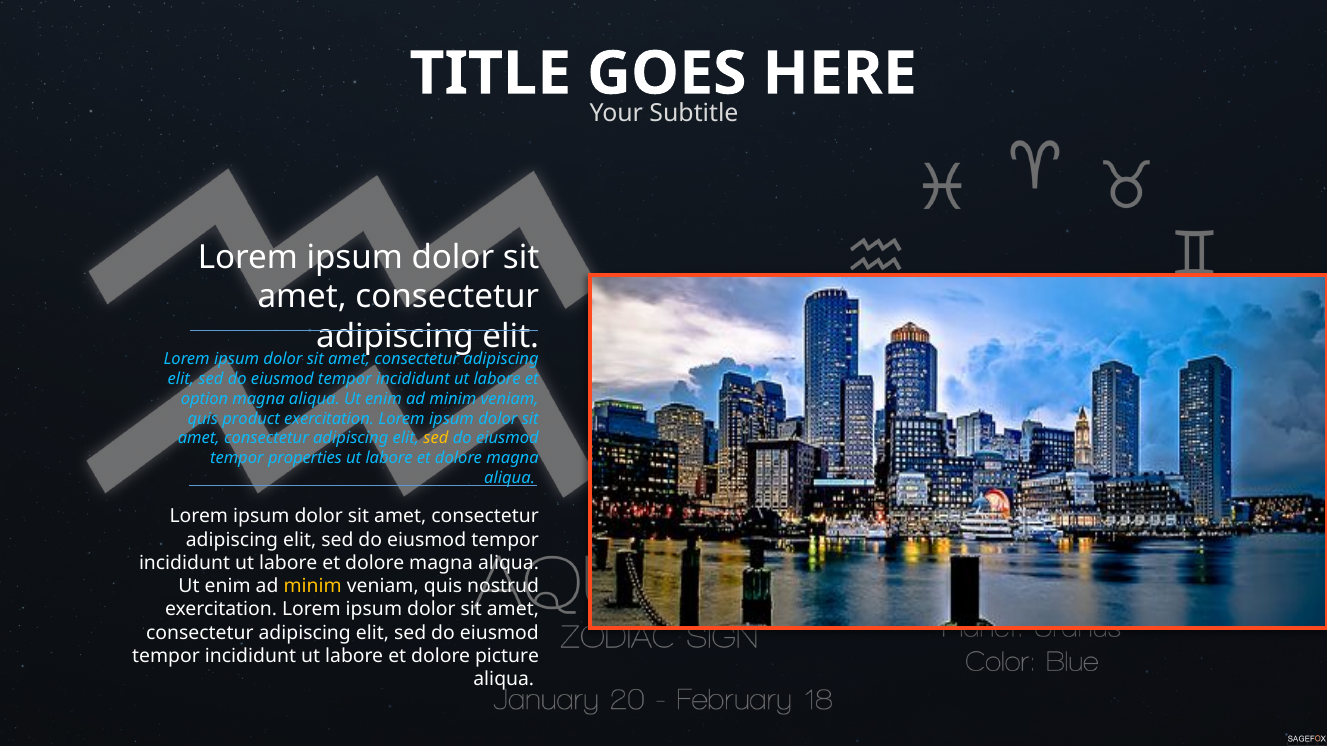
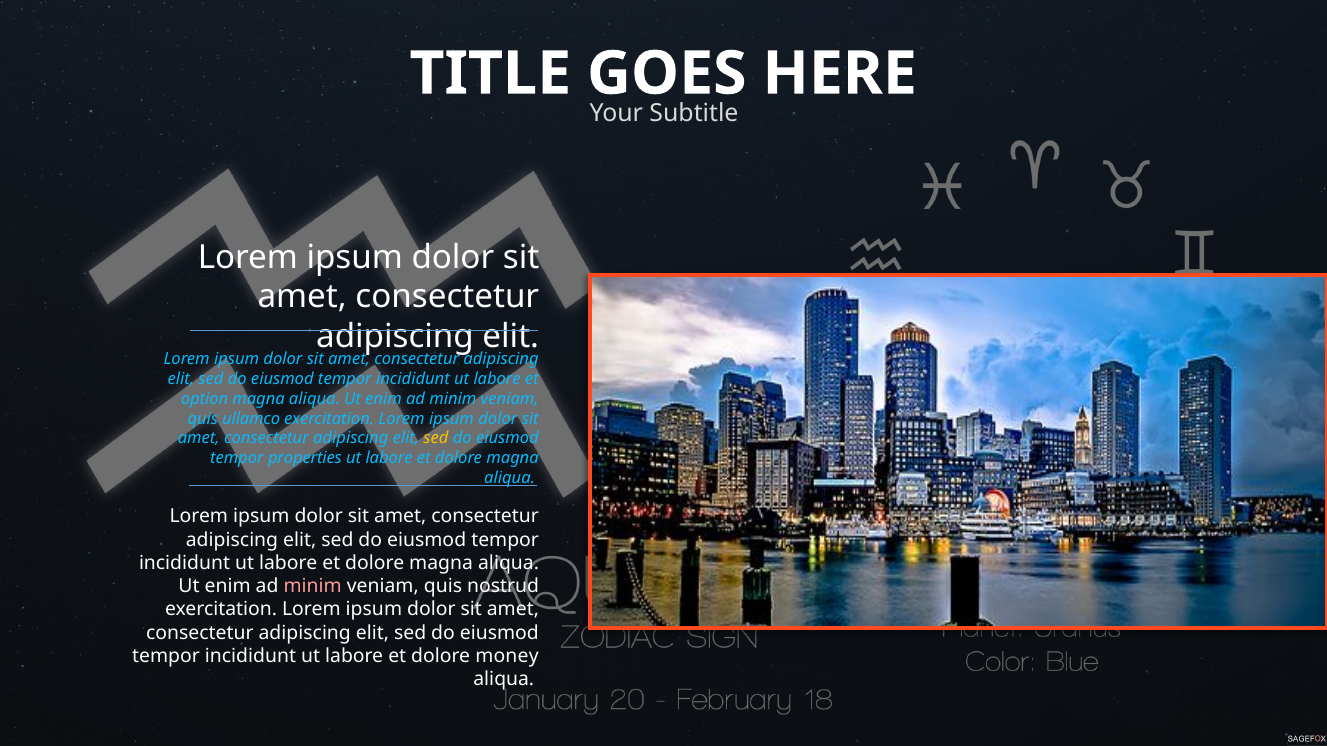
product: product -> ullamco
minim at (313, 587) colour: yellow -> pink
picture: picture -> money
